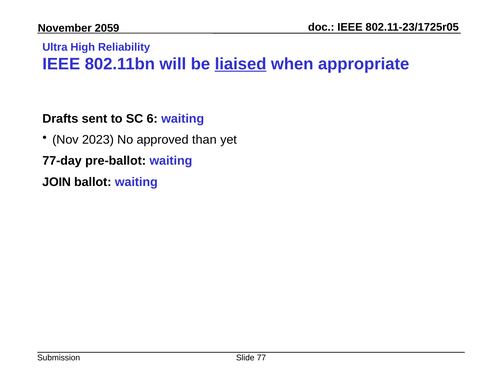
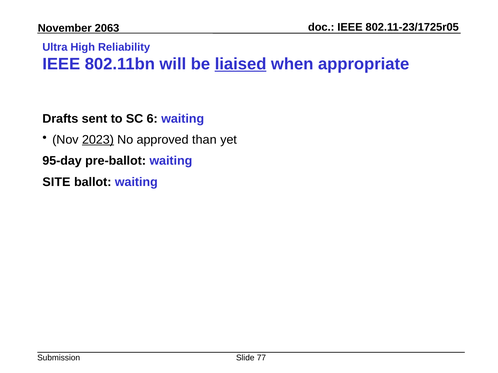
2059: 2059 -> 2063
2023 underline: none -> present
77-day: 77-day -> 95-day
JOIN: JOIN -> SITE
